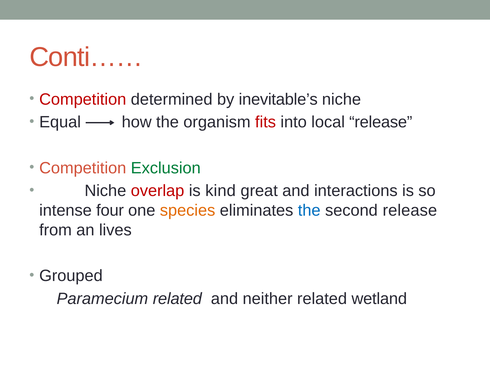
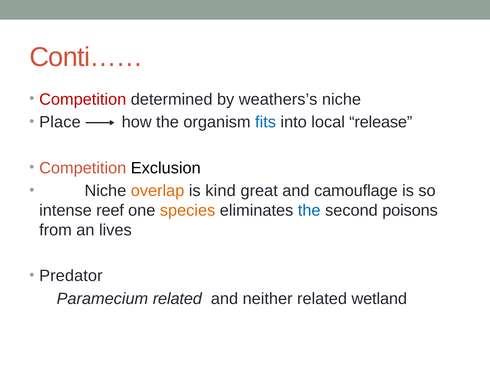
inevitable’s: inevitable’s -> weathers’s
Equal: Equal -> Place
fits colour: red -> blue
Exclusion colour: green -> black
overlap colour: red -> orange
interactions: interactions -> camouflage
four: four -> reef
second release: release -> poisons
Grouped: Grouped -> Predator
